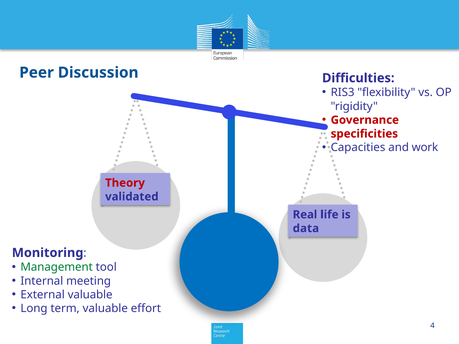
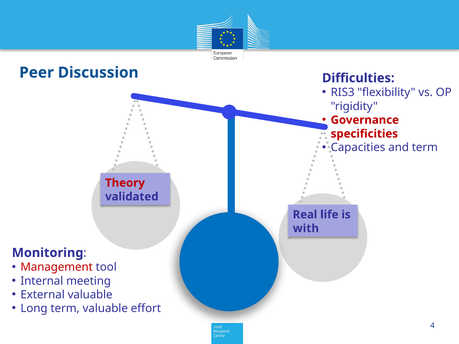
and work: work -> term
data: data -> with
Management colour: green -> red
